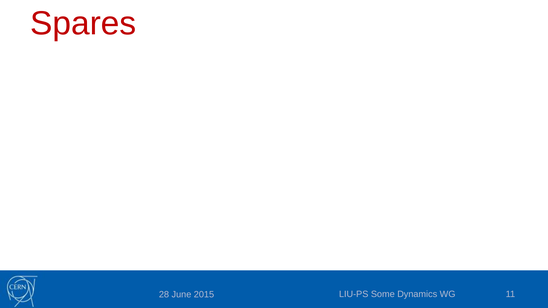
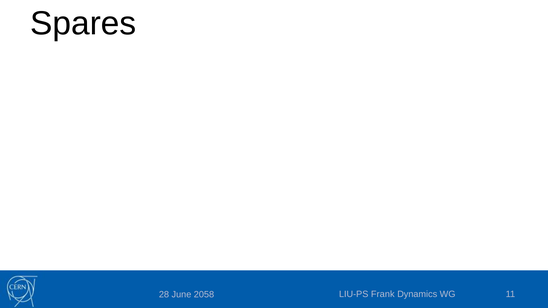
Spares colour: red -> black
Some: Some -> Frank
2015: 2015 -> 2058
